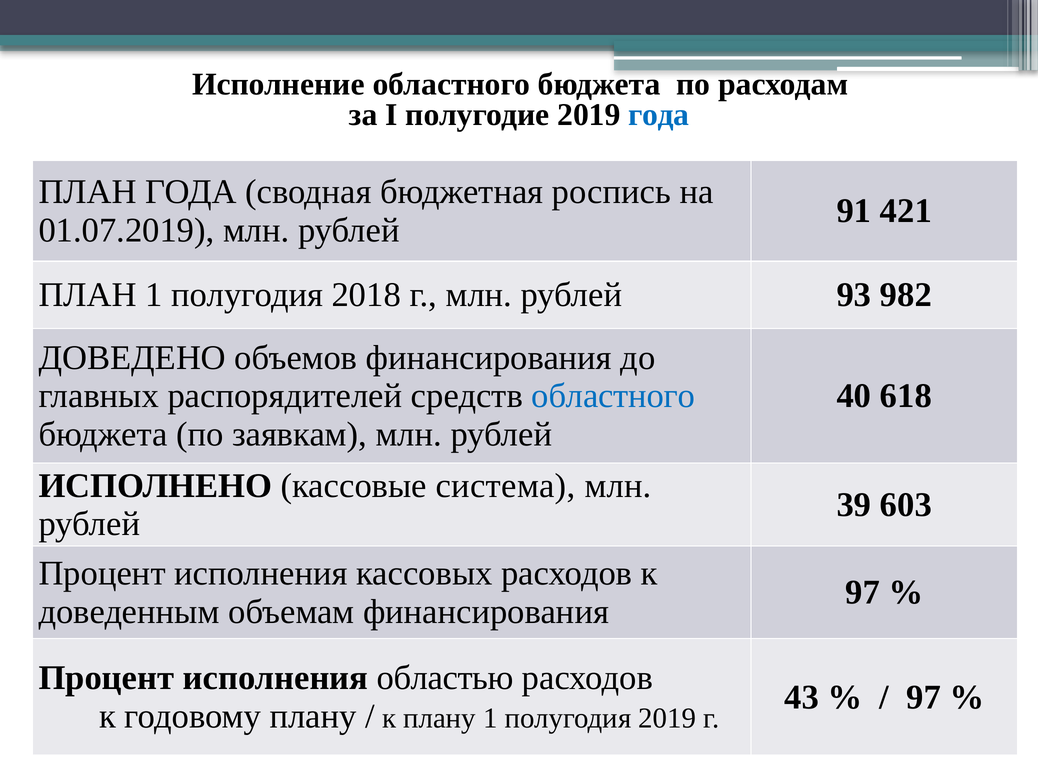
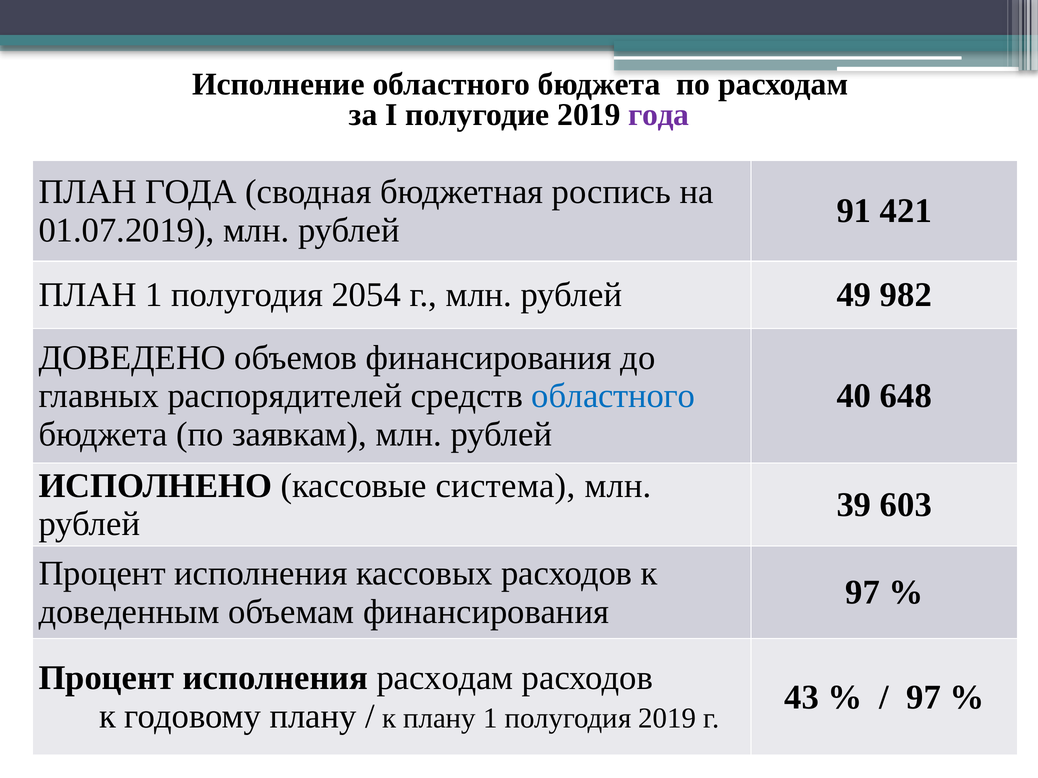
года at (659, 115) colour: blue -> purple
2018: 2018 -> 2054
93: 93 -> 49
618: 618 -> 648
исполнения областью: областью -> расходам
